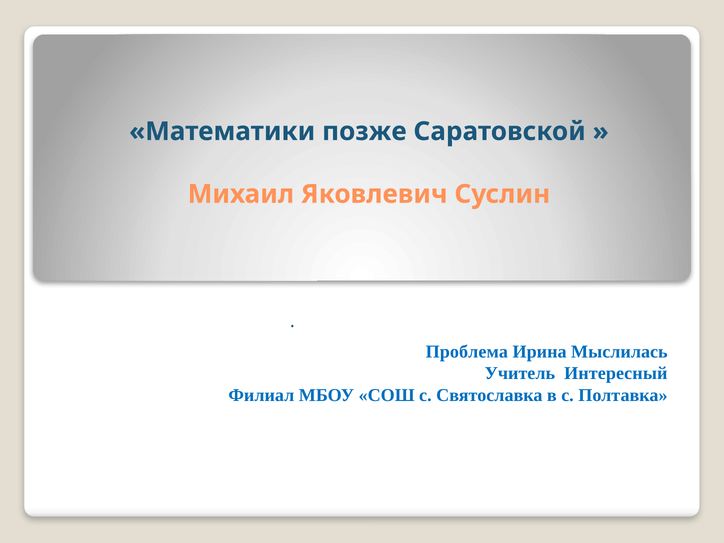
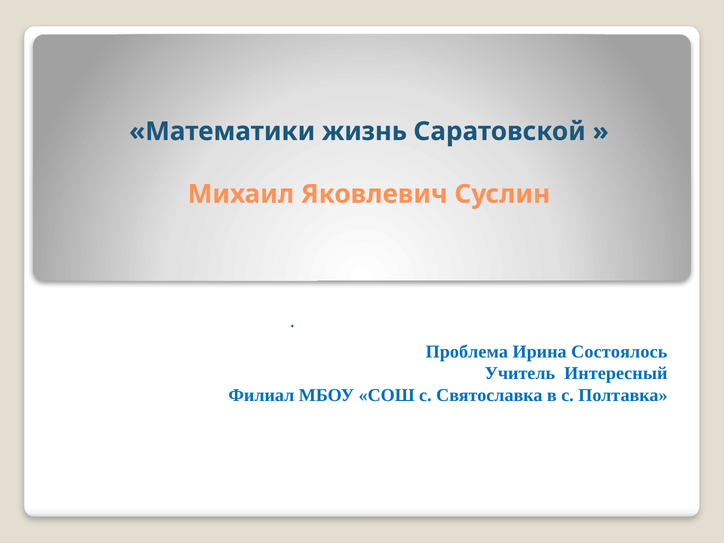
позже: позже -> жизнь
Мыслилась: Мыслилась -> Состоялось
